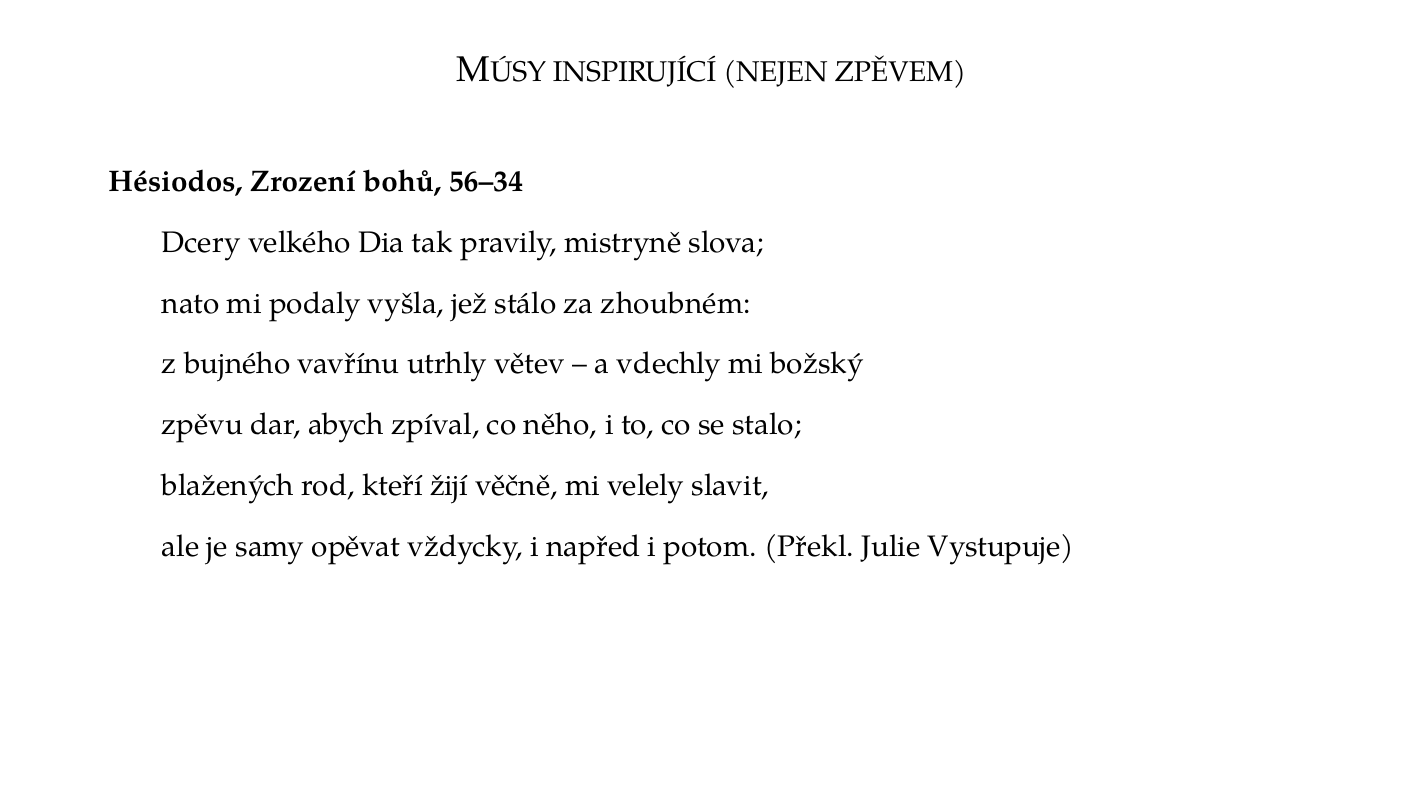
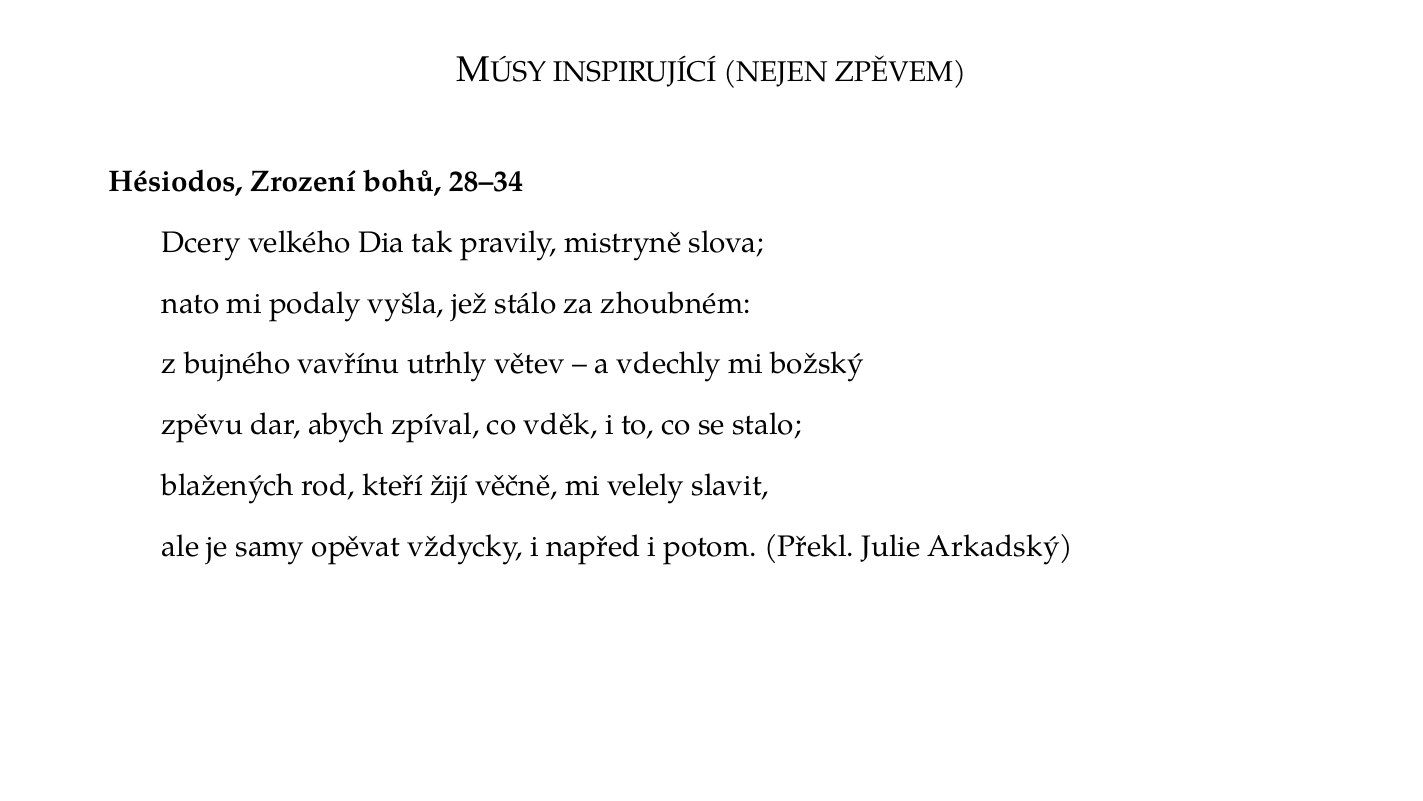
56–34: 56–34 -> 28–34
něho: něho -> vděk
Vystupuje: Vystupuje -> Arkadský
